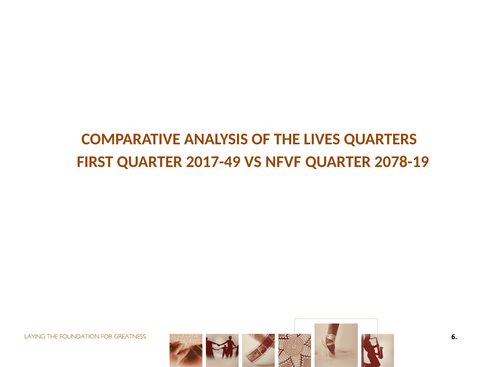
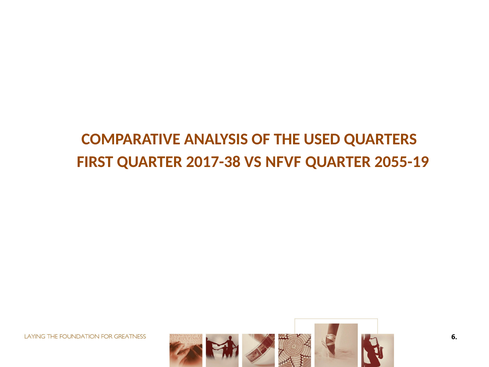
LIVES: LIVES -> USED
2017-49: 2017-49 -> 2017-38
2078-19: 2078-19 -> 2055-19
